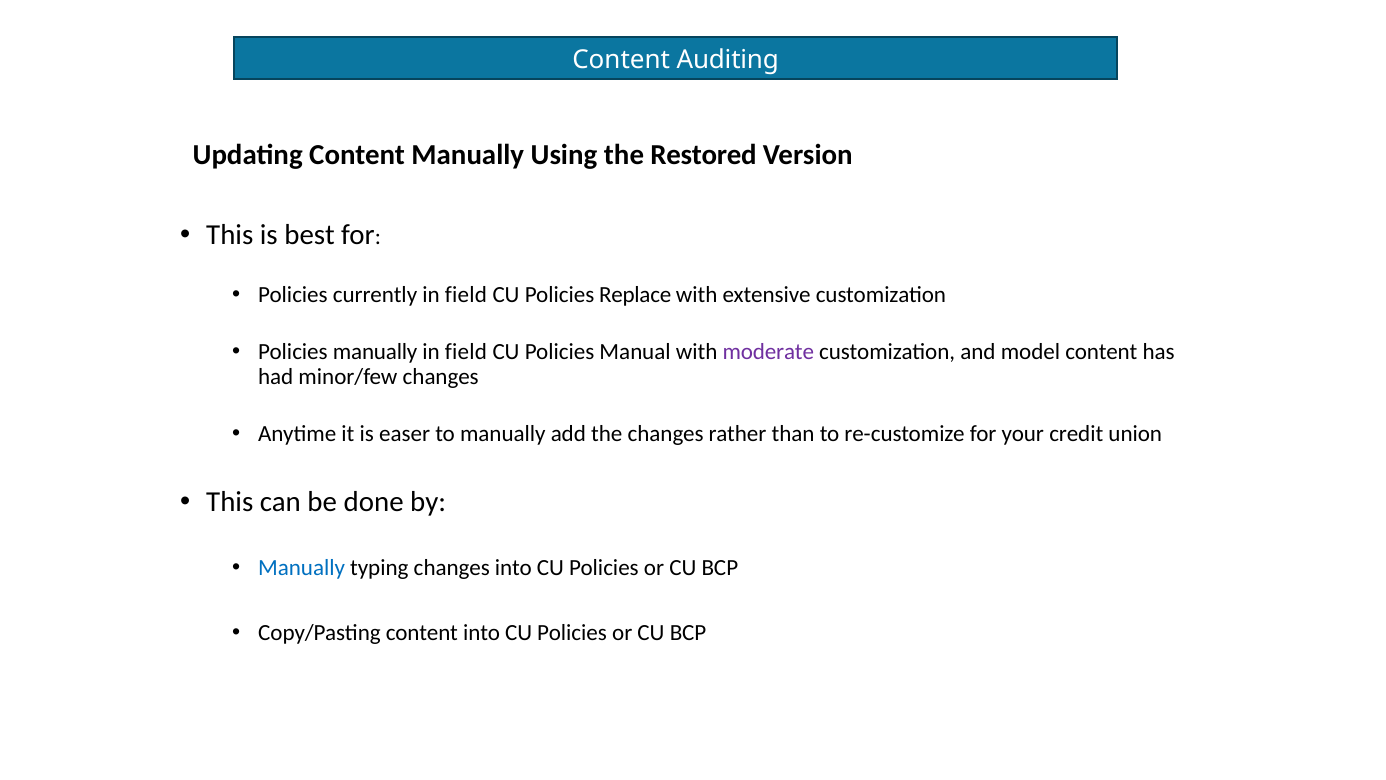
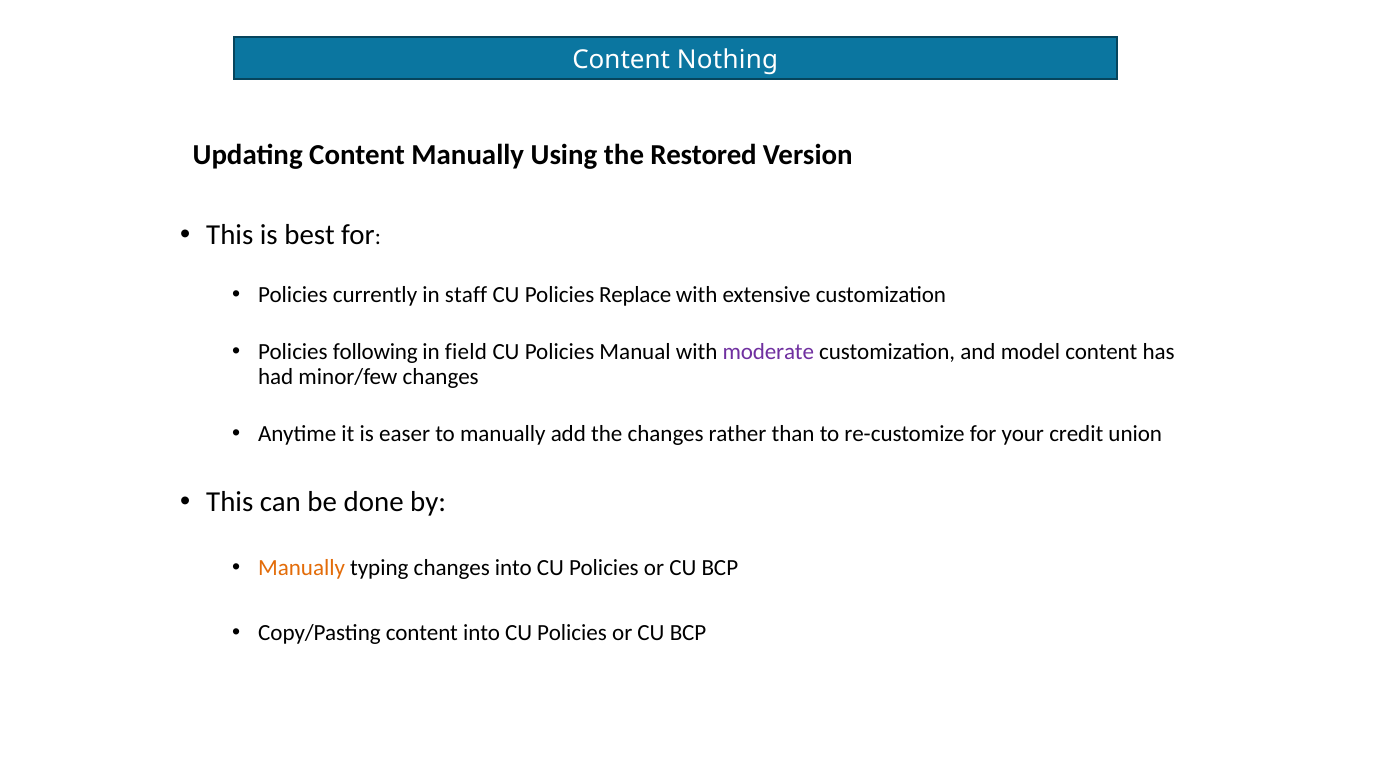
Auditing: Auditing -> Nothing
currently in field: field -> staff
Policies manually: manually -> following
Manually at (302, 568) colour: blue -> orange
